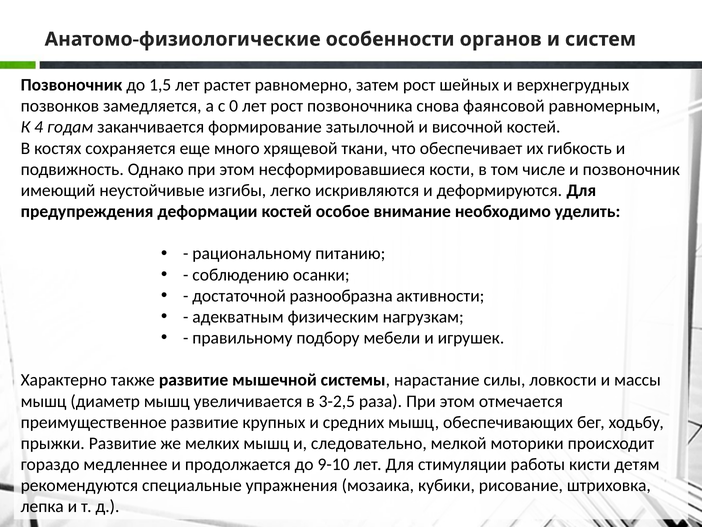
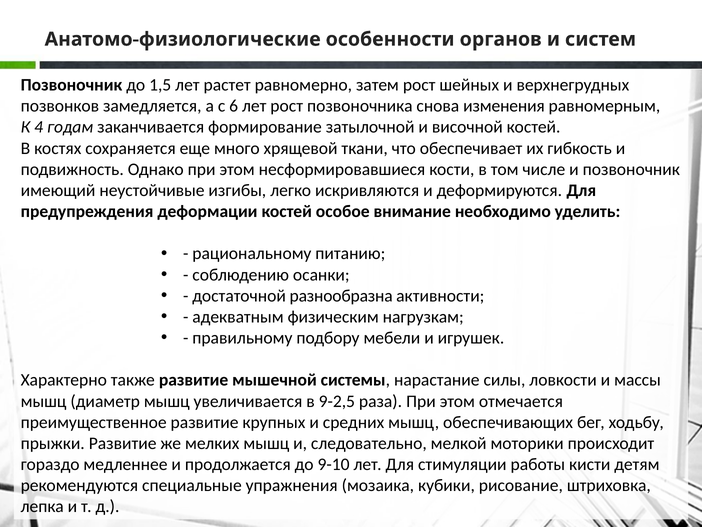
0: 0 -> 6
фаянсовой: фаянсовой -> изменения
3-2,5: 3-2,5 -> 9-2,5
